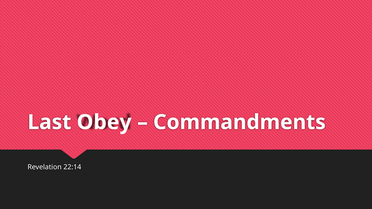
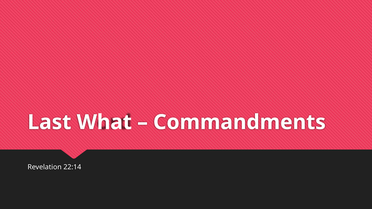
Obey: Obey -> What
